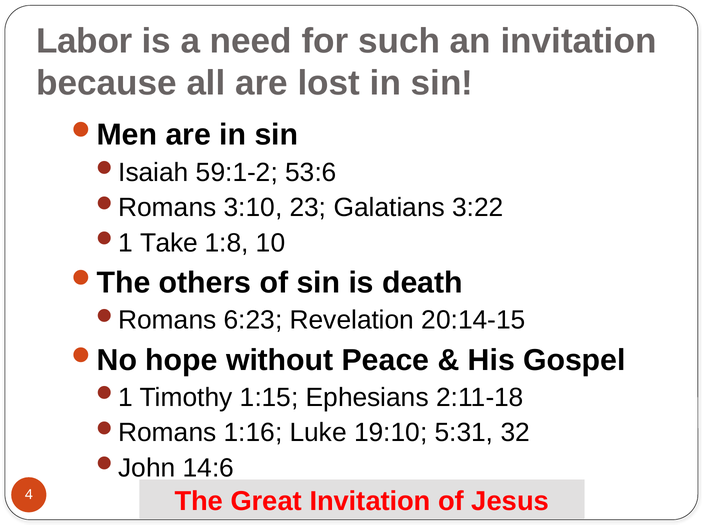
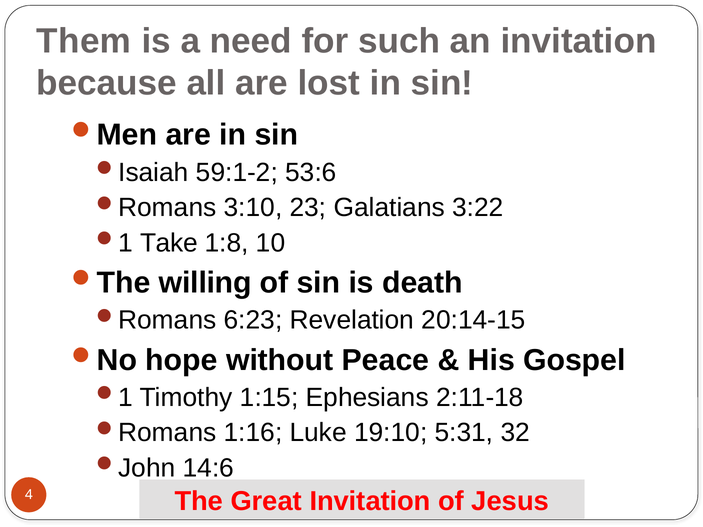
Labor: Labor -> Them
others: others -> willing
